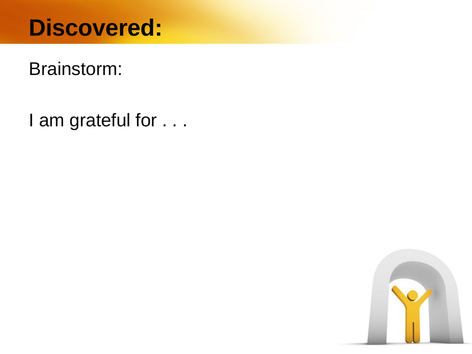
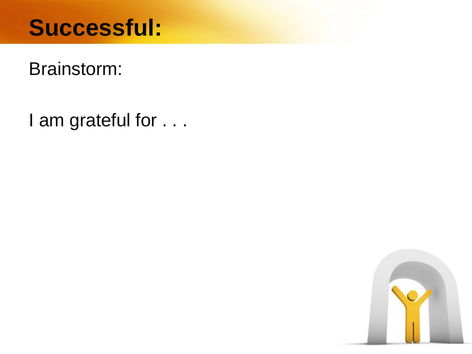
Discovered: Discovered -> Successful
